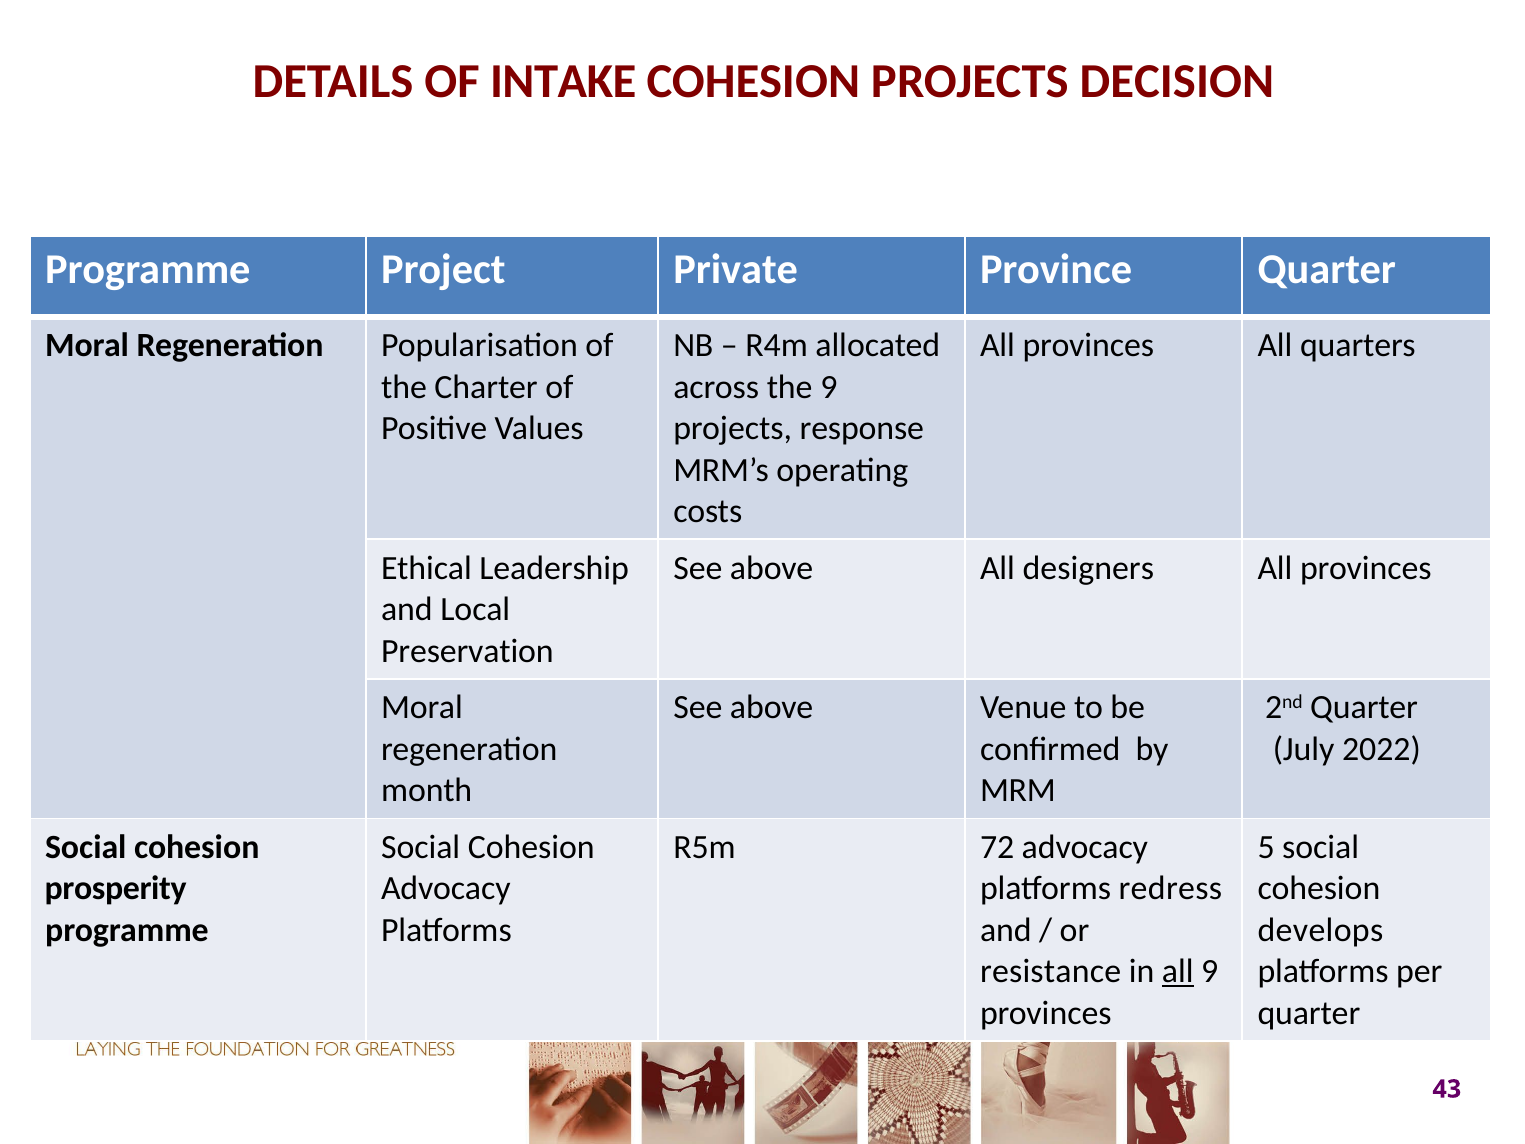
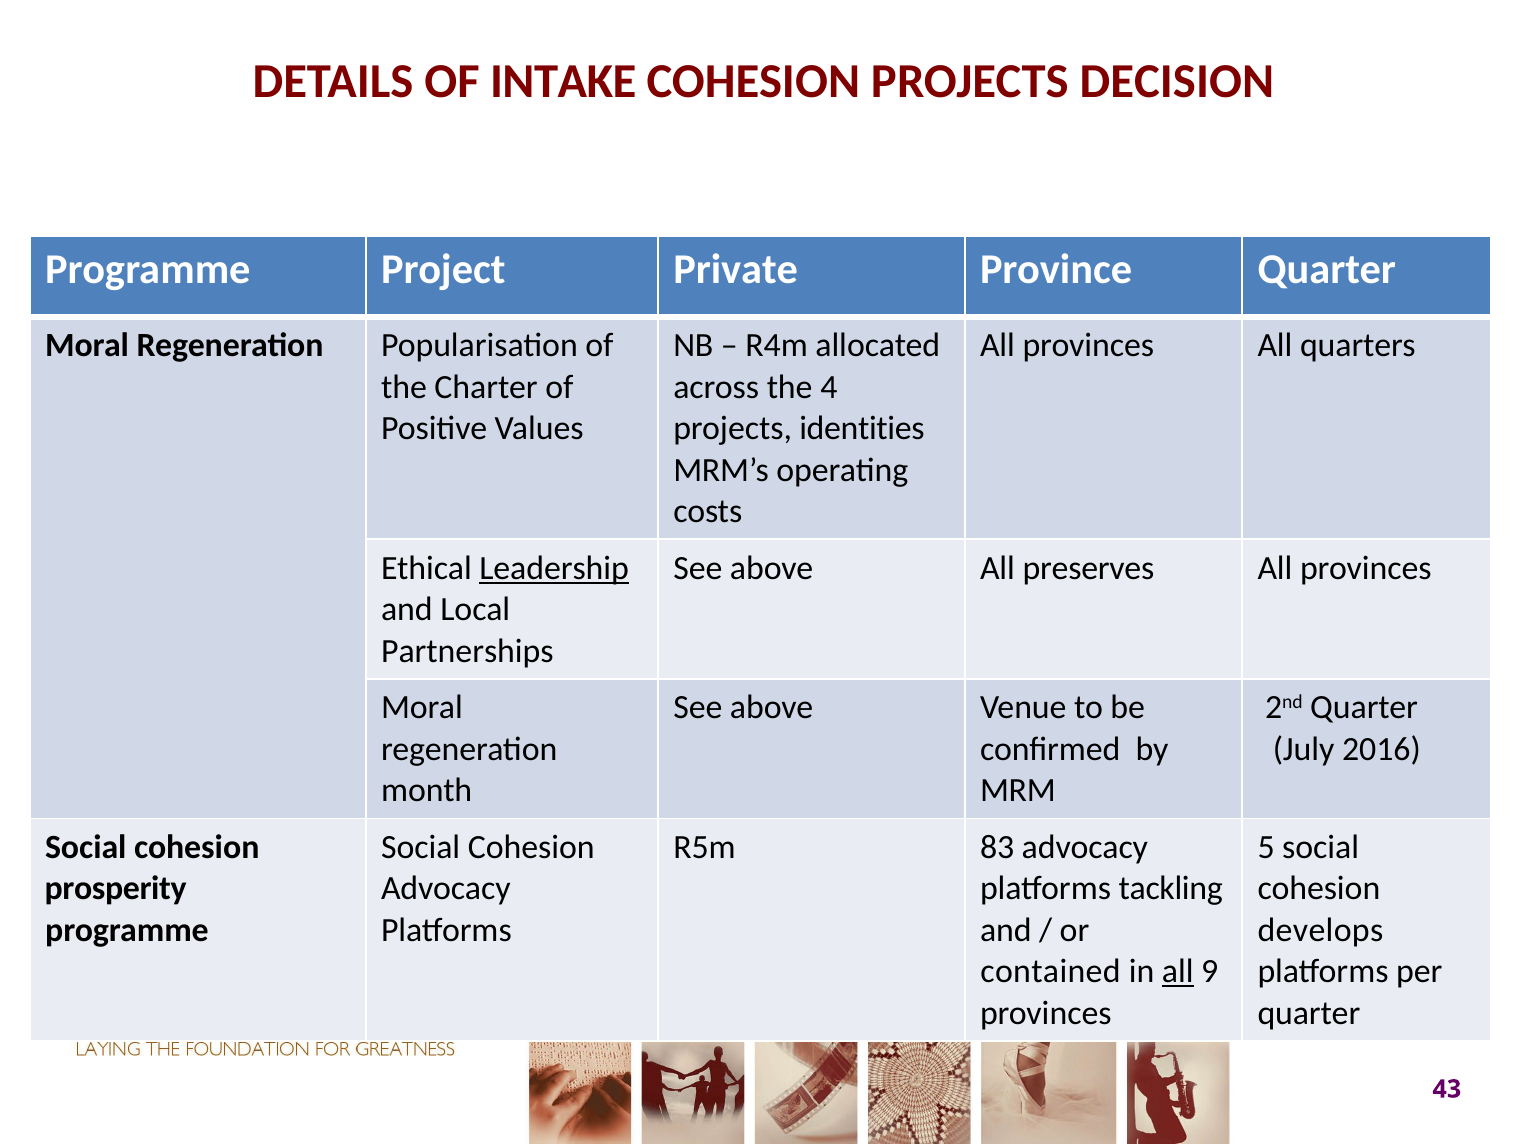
the 9: 9 -> 4
response: response -> identities
Leadership underline: none -> present
designers: designers -> preserves
Preservation: Preservation -> Partnerships
2022: 2022 -> 2016
72: 72 -> 83
redress: redress -> tackling
resistance: resistance -> contained
